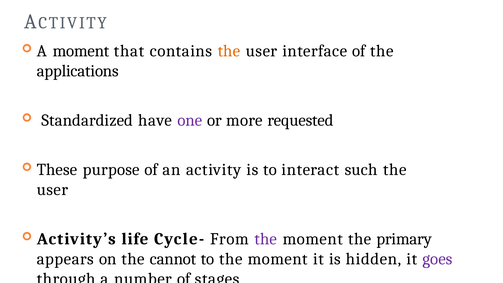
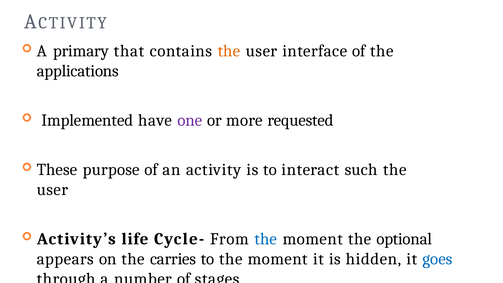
A moment: moment -> primary
Standardized: Standardized -> Implemented
the at (266, 239) colour: purple -> blue
primary: primary -> optional
cannot: cannot -> carries
goes colour: purple -> blue
